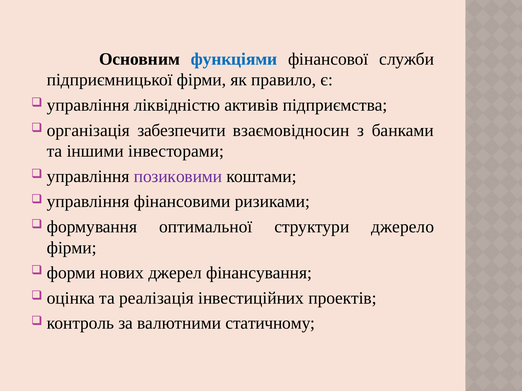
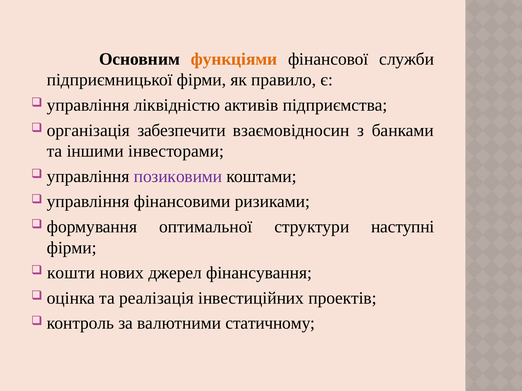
функціями colour: blue -> orange
джерело: джерело -> наступні
форми: форми -> кошти
